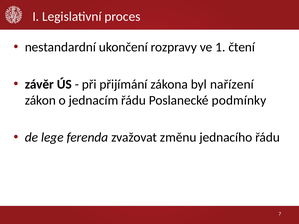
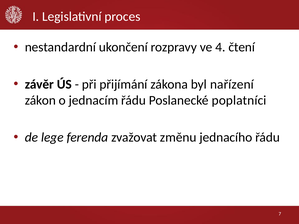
1: 1 -> 4
podmínky: podmínky -> poplatníci
